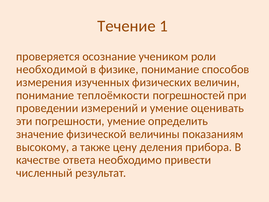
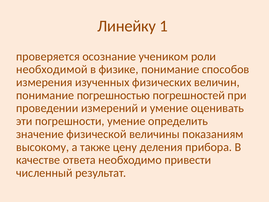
Течение: Течение -> Линейку
теплоёмкости: теплоёмкости -> погрешностью
